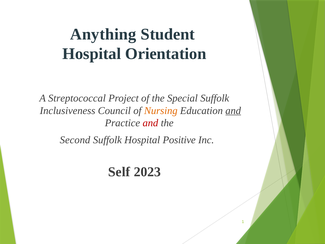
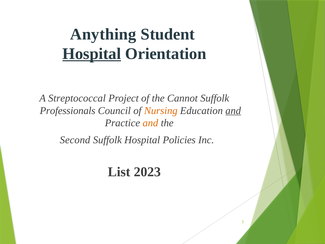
Hospital at (92, 54) underline: none -> present
Special: Special -> Cannot
Inclusiveness: Inclusiveness -> Professionals
and at (150, 123) colour: red -> orange
Positive: Positive -> Policies
Self: Self -> List
